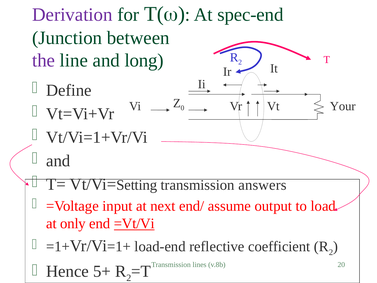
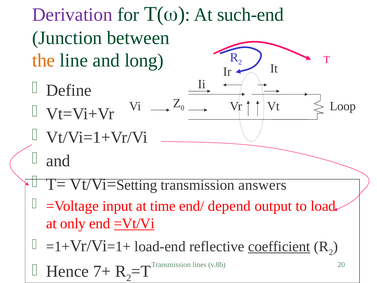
spec-end: spec-end -> such-end
the colour: purple -> orange
Your: Your -> Loop
next: next -> time
assume: assume -> depend
coefficient underline: none -> present
5+: 5+ -> 7+
